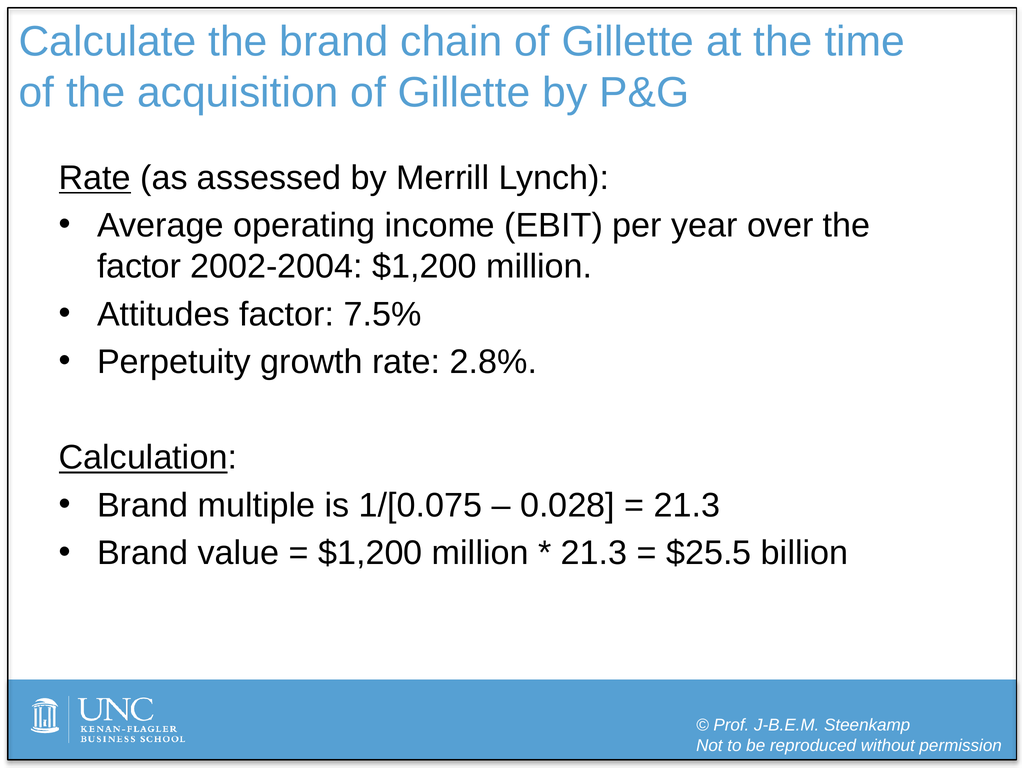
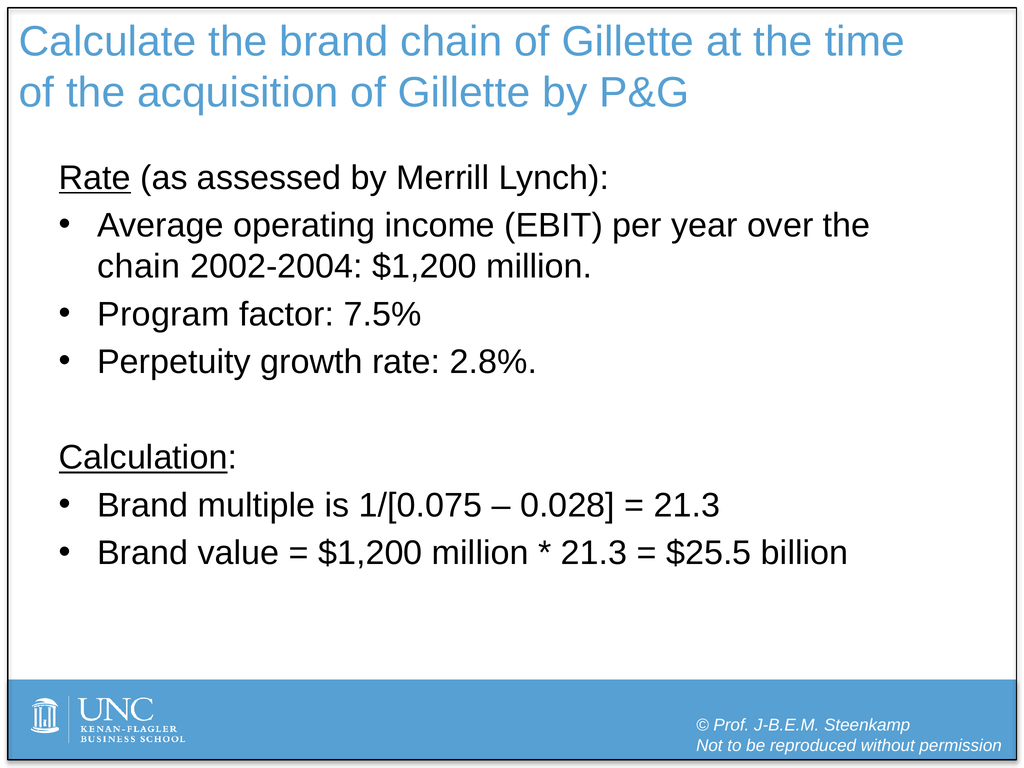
factor at (139, 267): factor -> chain
Attitudes: Attitudes -> Program
